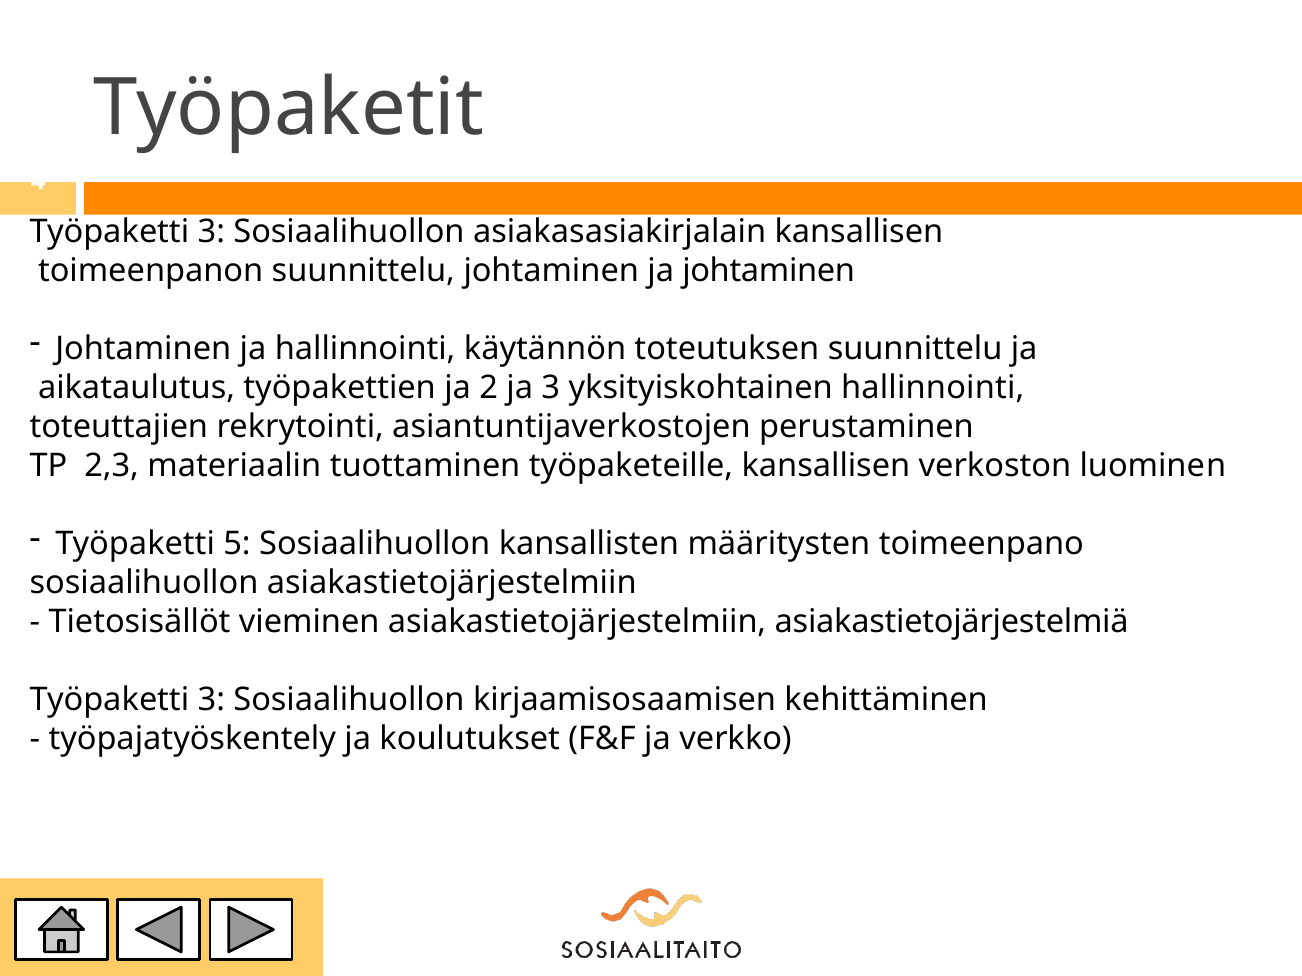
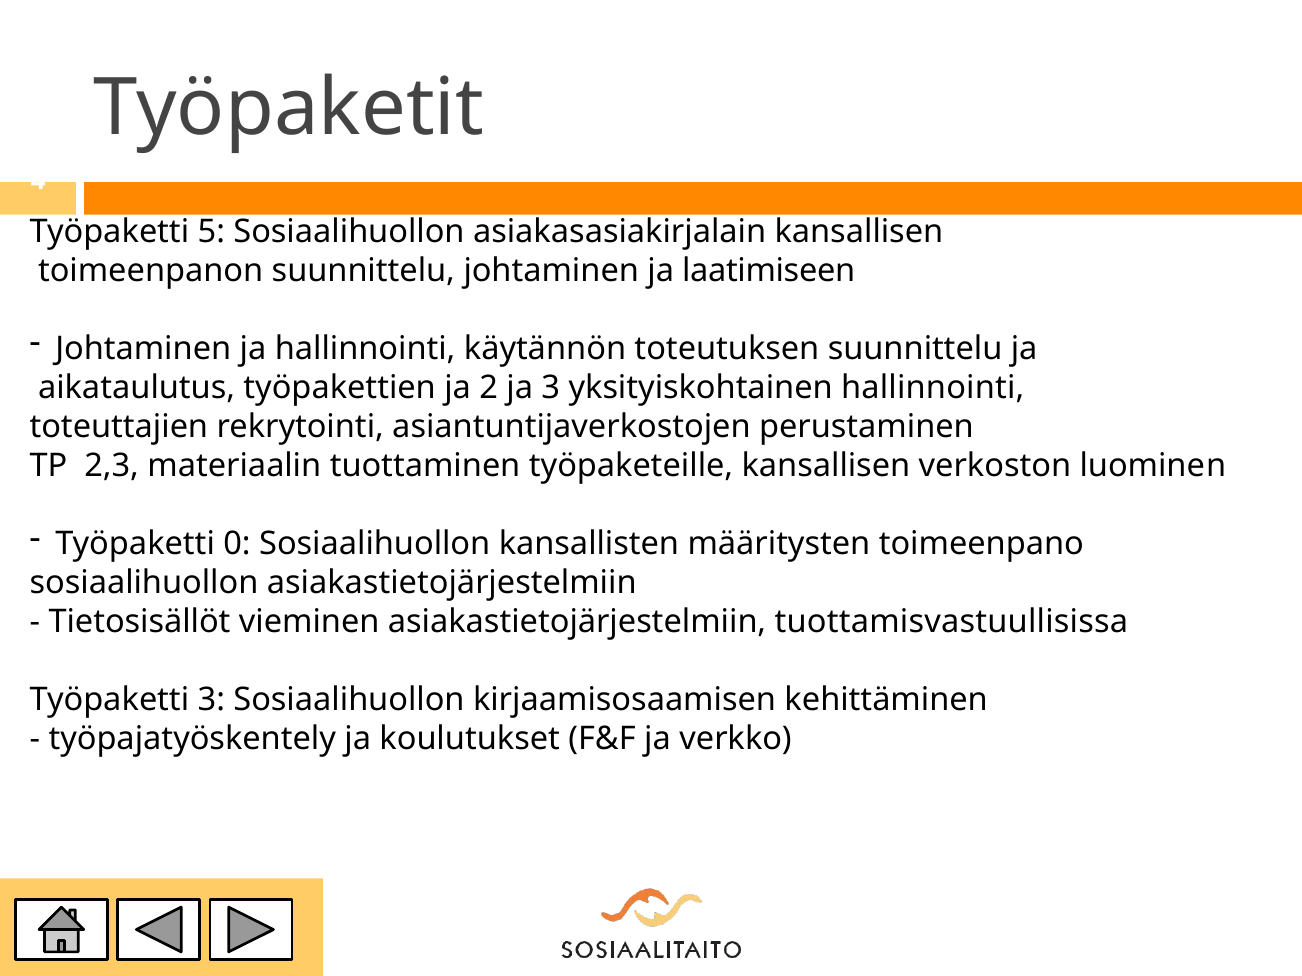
3 at (211, 231): 3 -> 5
ja johtaminen: johtaminen -> laatimiseen
5: 5 -> 0
asiakastietojärjestelmiä: asiakastietojärjestelmiä -> tuottamisvastuullisissa
